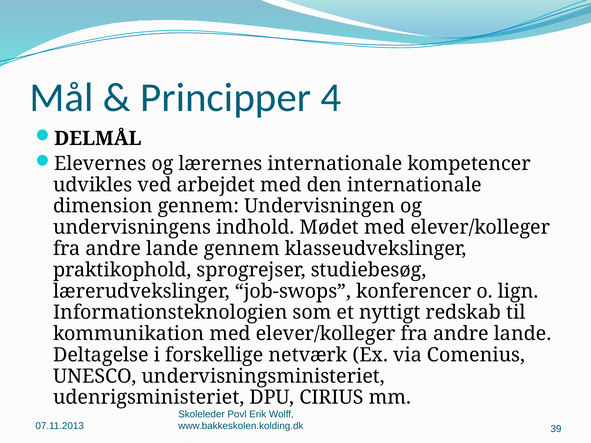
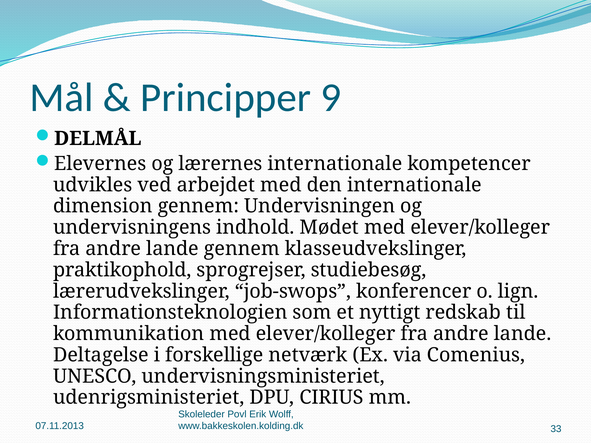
4: 4 -> 9
39: 39 -> 33
